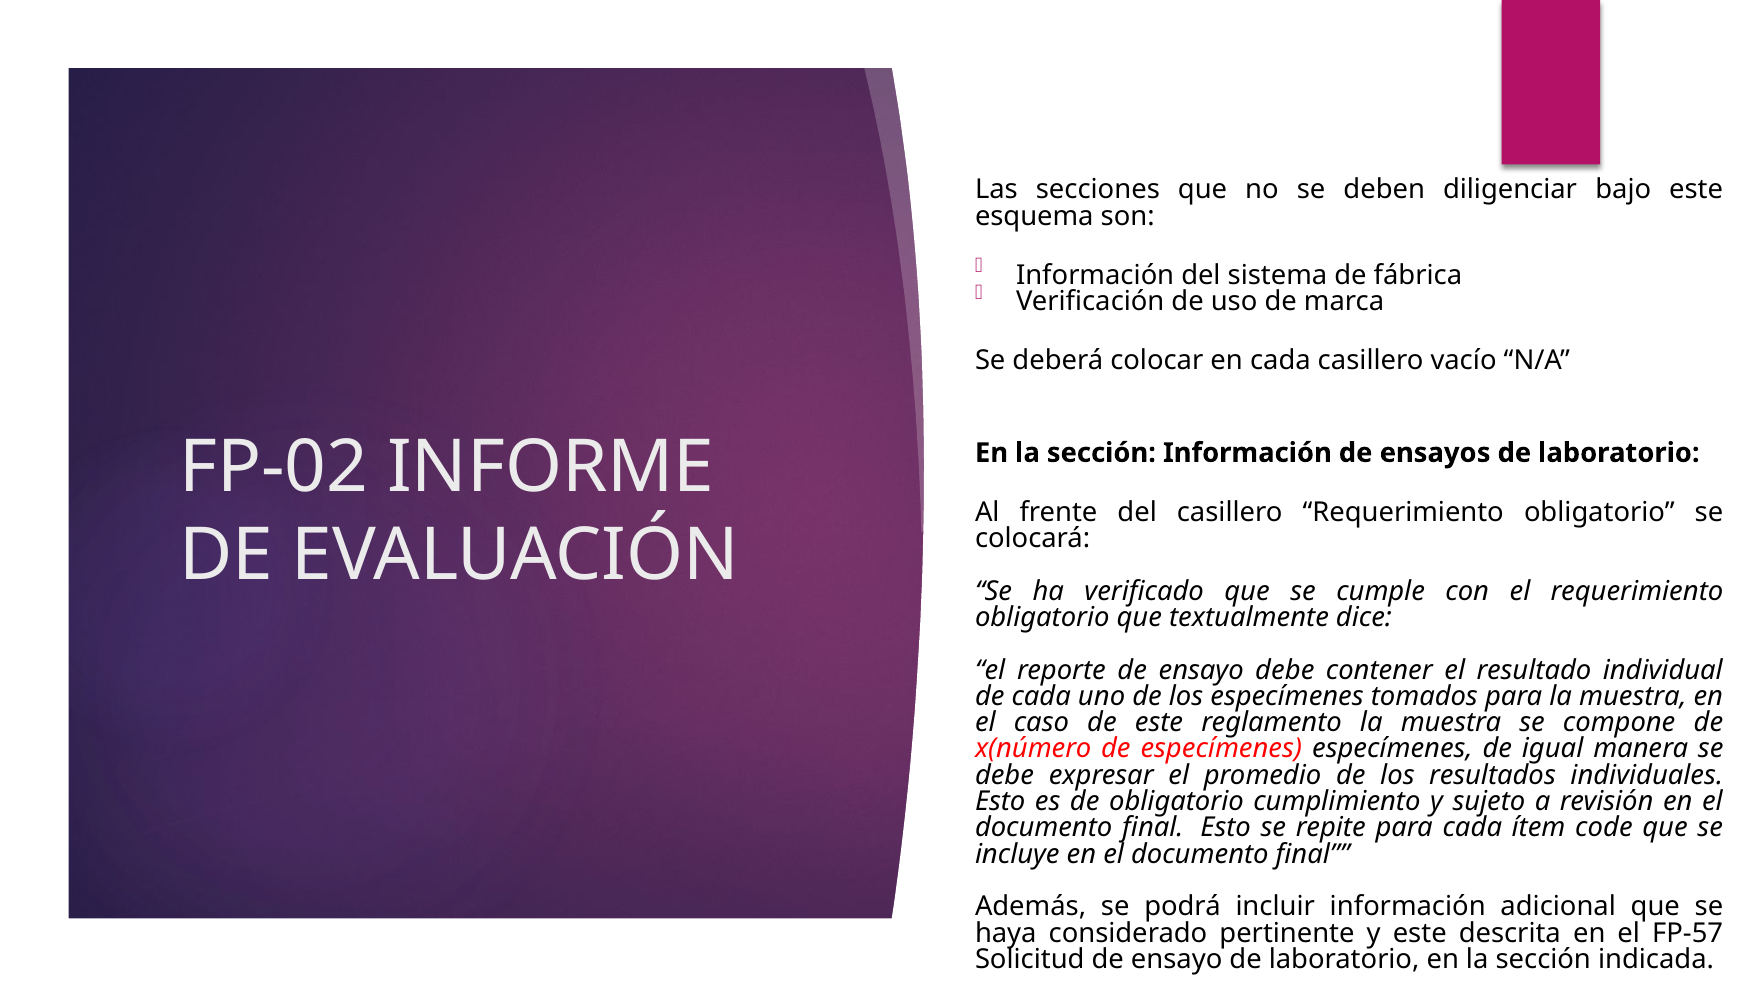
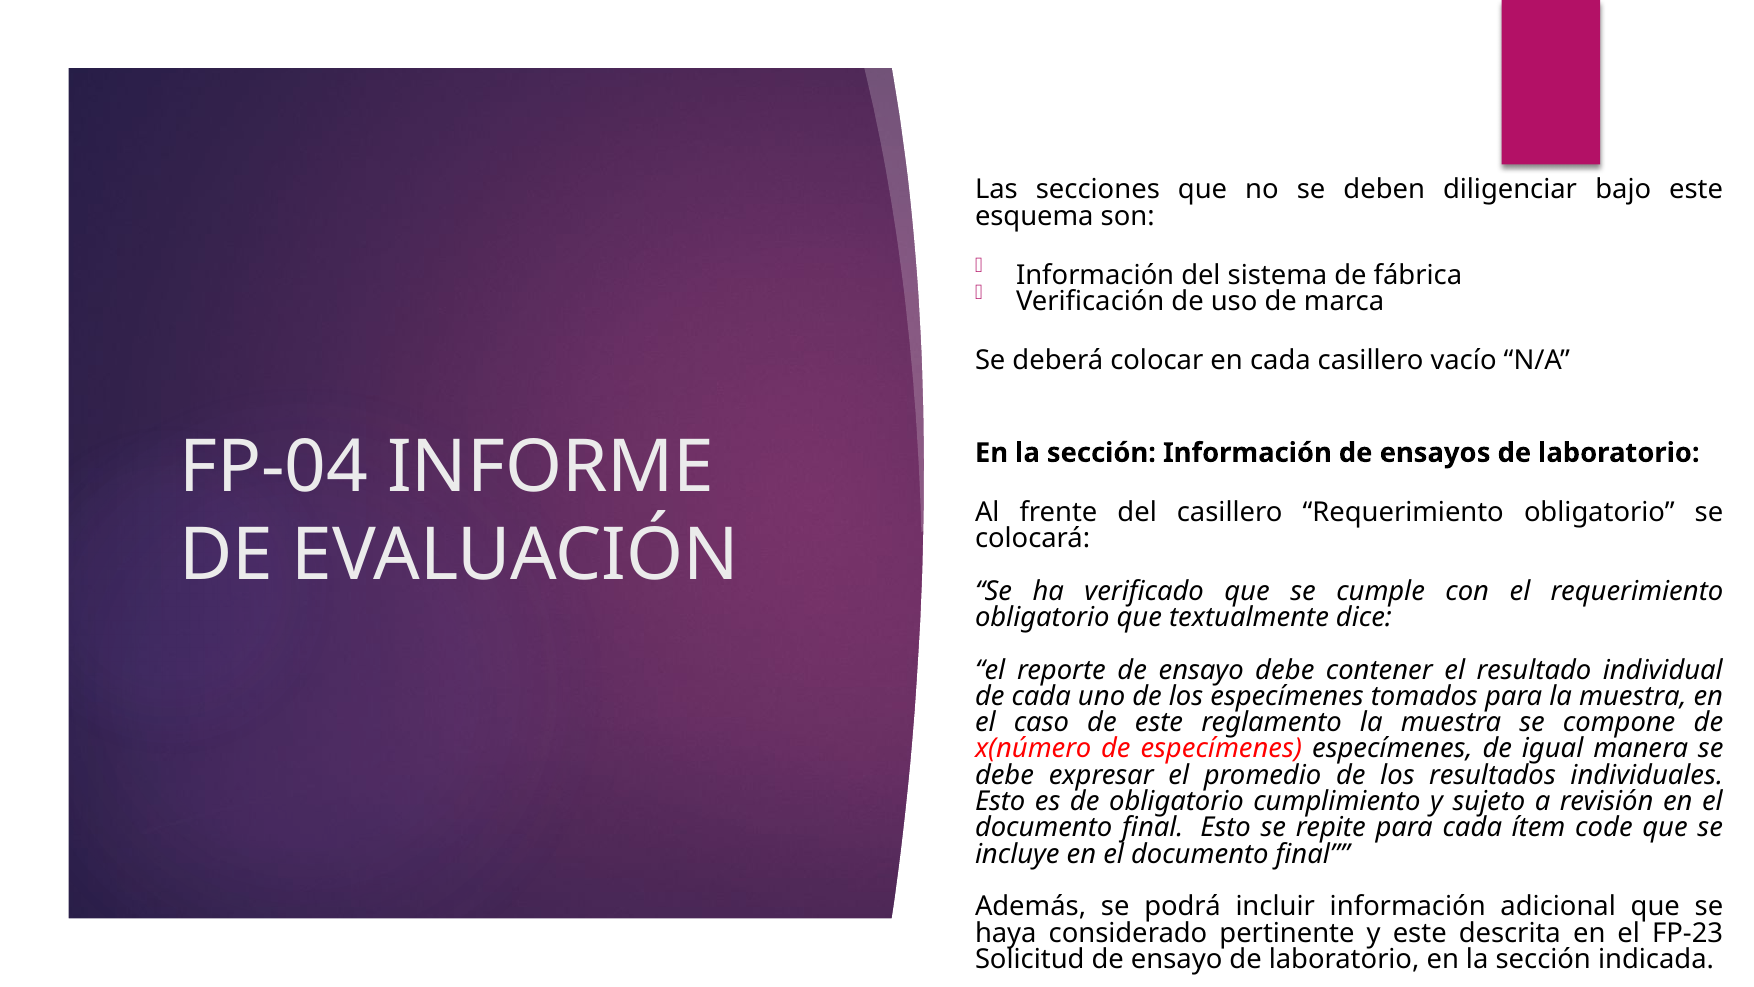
FP-02: FP-02 -> FP-04
FP-57: FP-57 -> FP-23
